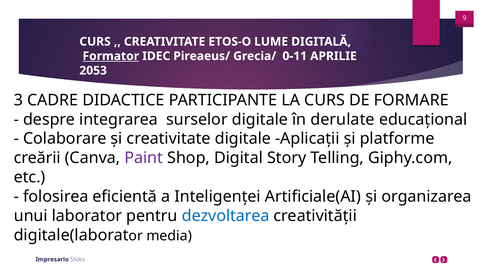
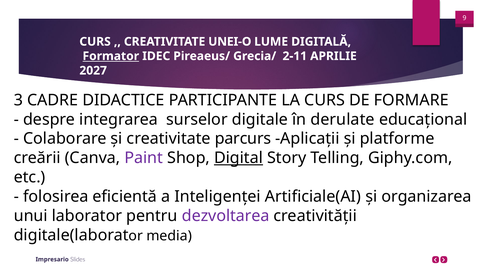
ETOS-O: ETOS-O -> UNEI-O
0-11: 0-11 -> 2-11
2053: 2053 -> 2027
creativitate digitale: digitale -> parcurs
Digital underline: none -> present
dezvoltarea colour: blue -> purple
